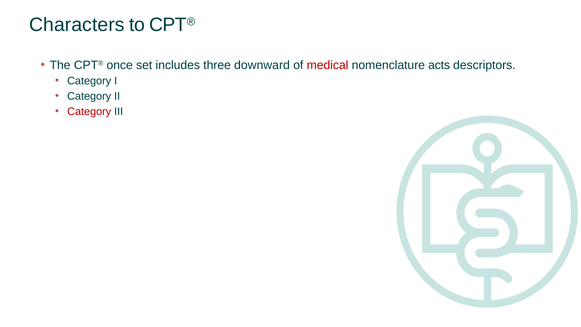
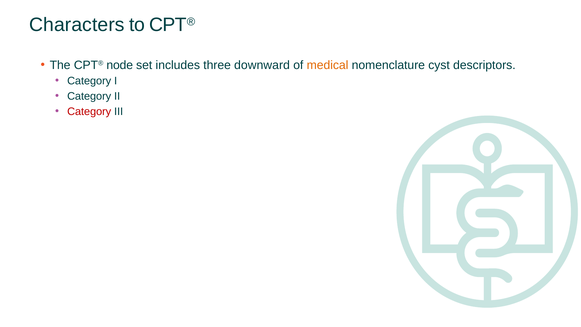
once: once -> node
medical colour: red -> orange
acts: acts -> cyst
